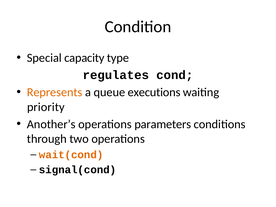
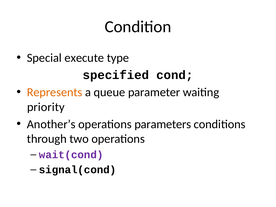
capacity: capacity -> execute
regulates: regulates -> specified
executions: executions -> parameter
wait(cond colour: orange -> purple
